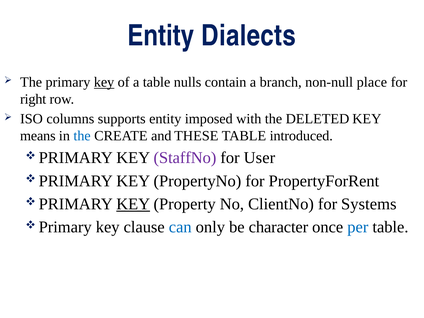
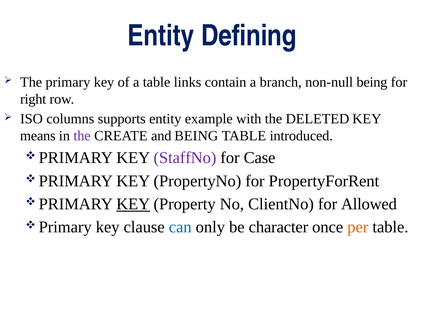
Dialects: Dialects -> Defining
key at (104, 82) underline: present -> none
nulls: nulls -> links
non-null place: place -> being
imposed: imposed -> example
the at (82, 136) colour: blue -> purple
and THESE: THESE -> BEING
User: User -> Case
Systems: Systems -> Allowed
per colour: blue -> orange
